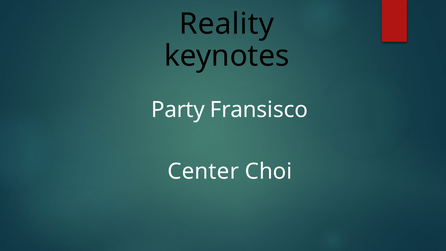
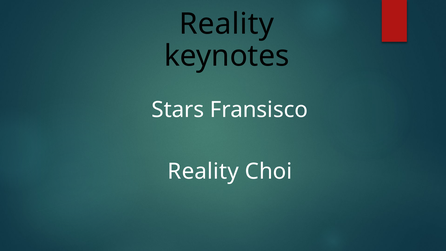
Party: Party -> Stars
Center at (203, 171): Center -> Reality
